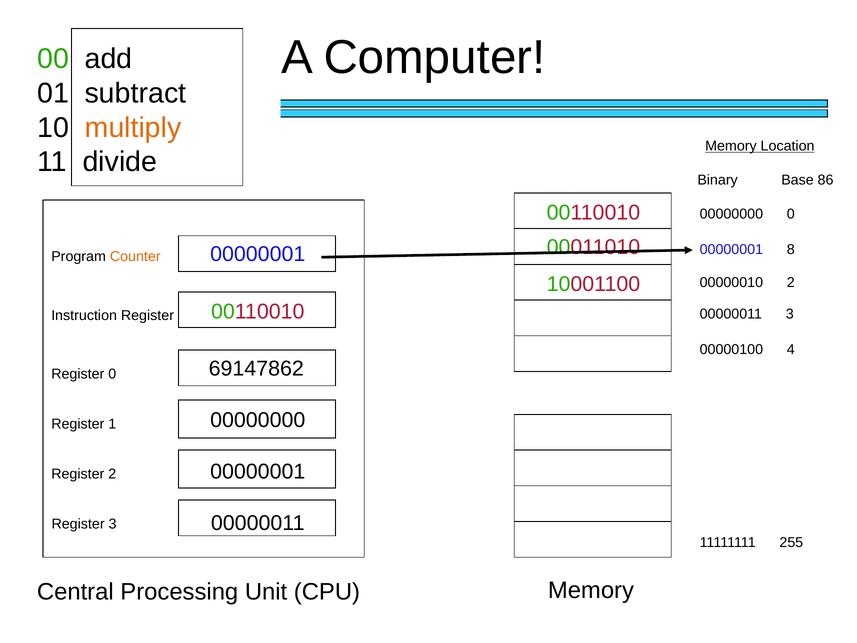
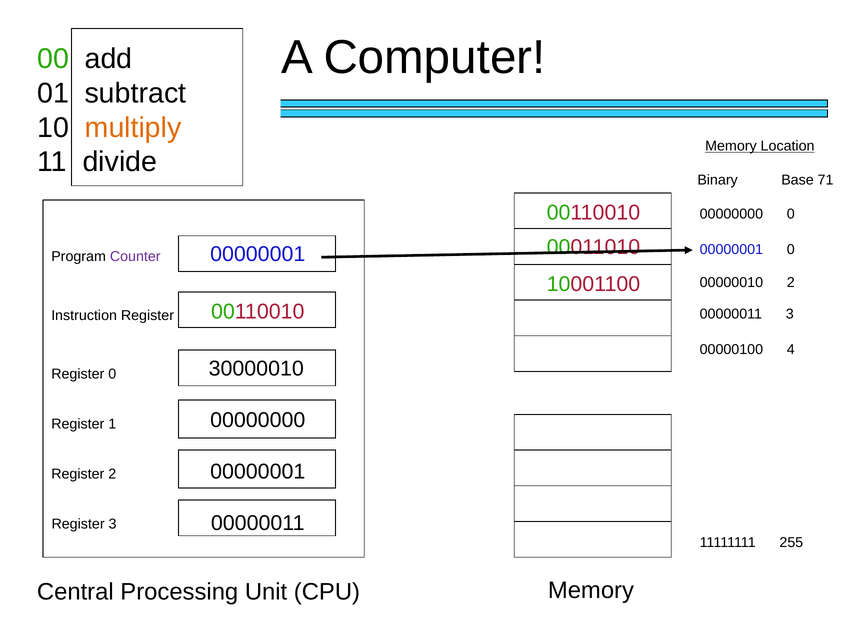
86: 86 -> 71
00000001 8: 8 -> 0
Counter colour: orange -> purple
69147862: 69147862 -> 30000010
